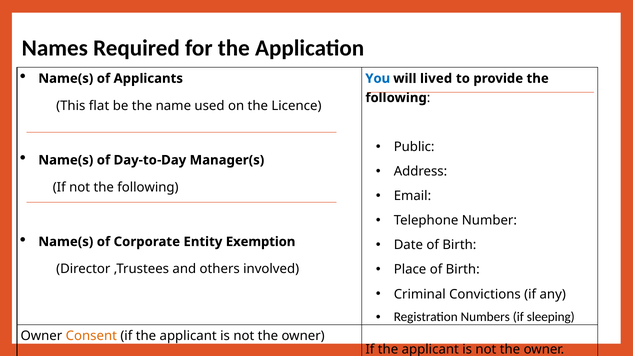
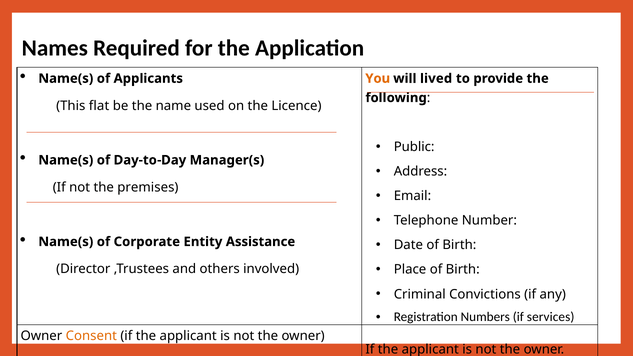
You colour: blue -> orange
not the following: following -> premises
Exemption: Exemption -> Assistance
sleeping: sleeping -> services
